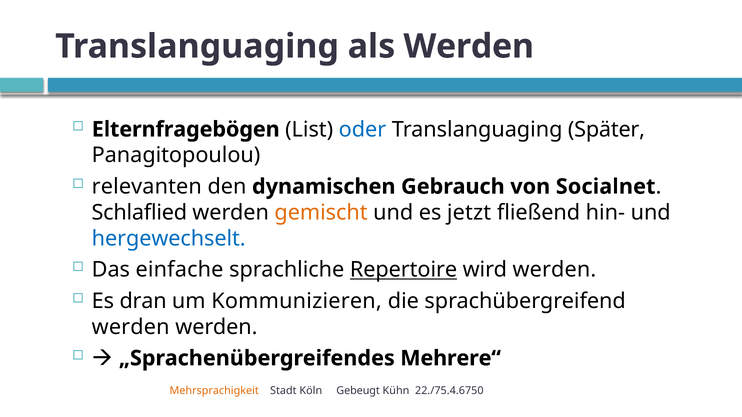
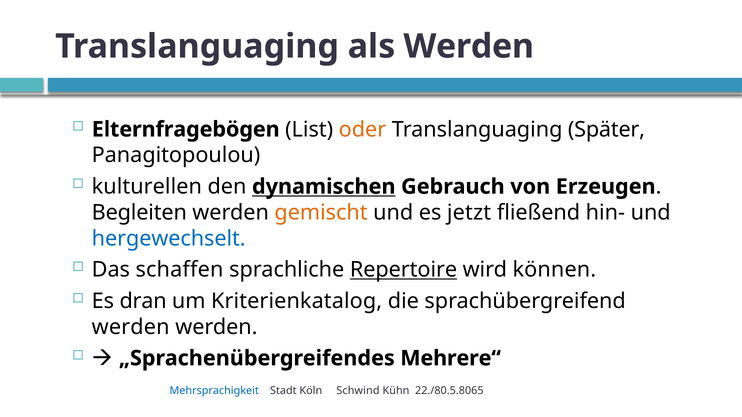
oder colour: blue -> orange
relevanten: relevanten -> kulturellen
dynamischen underline: none -> present
Socialnet: Socialnet -> Erzeugen
Schlaflied: Schlaflied -> Begleiten
einfache: einfache -> schaffen
wird werden: werden -> können
Kommunizieren: Kommunizieren -> Kriterienkatalog
Mehrsprachigkeit colour: orange -> blue
Gebeugt: Gebeugt -> Schwind
22./75.4.6750: 22./75.4.6750 -> 22./80.5.8065
